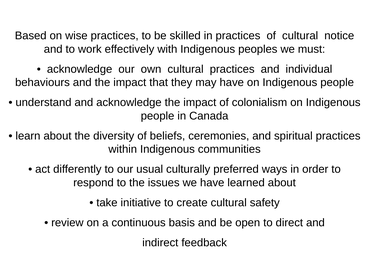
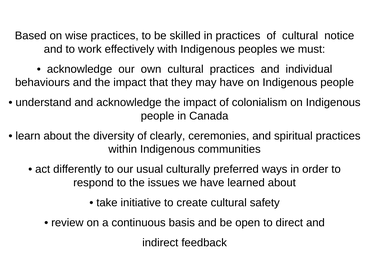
beliefs: beliefs -> clearly
